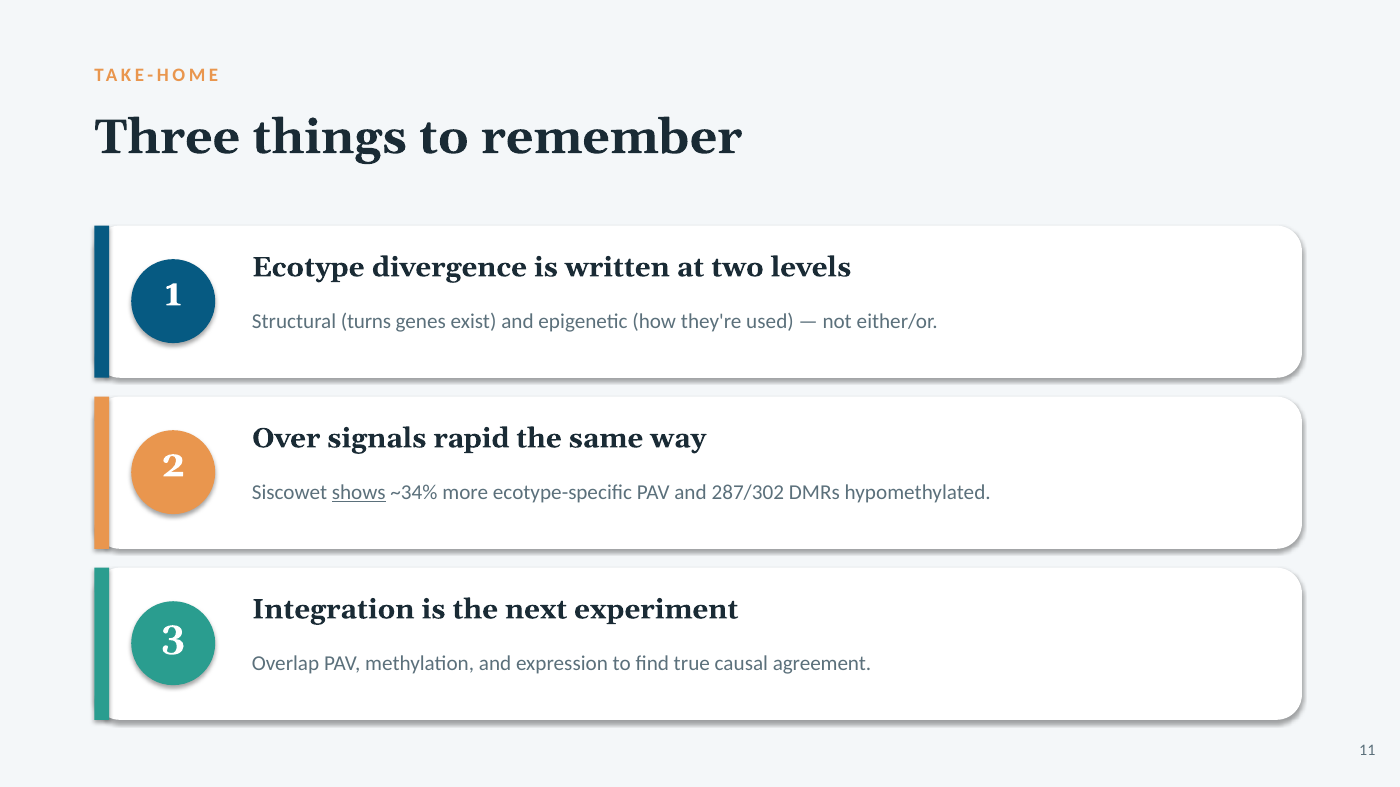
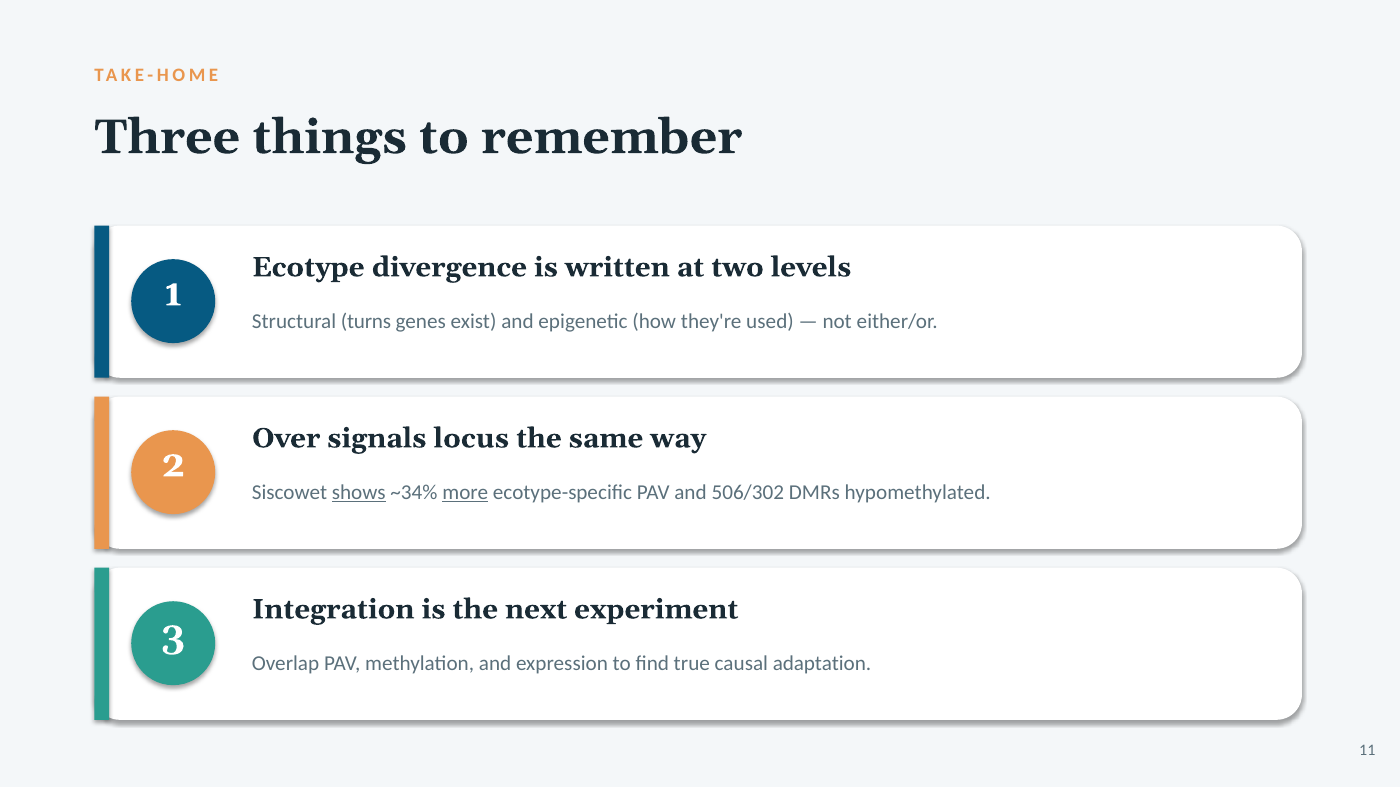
rapid: rapid -> locus
more underline: none -> present
287/302: 287/302 -> 506/302
agreement: agreement -> adaptation
